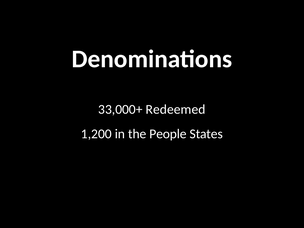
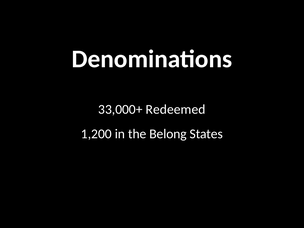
People: People -> Belong
